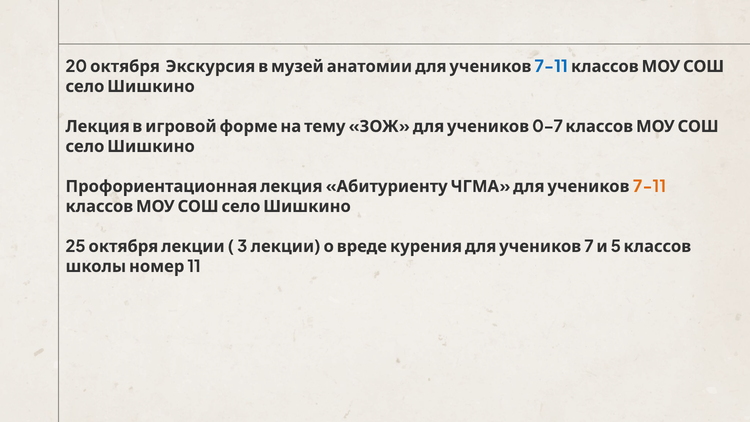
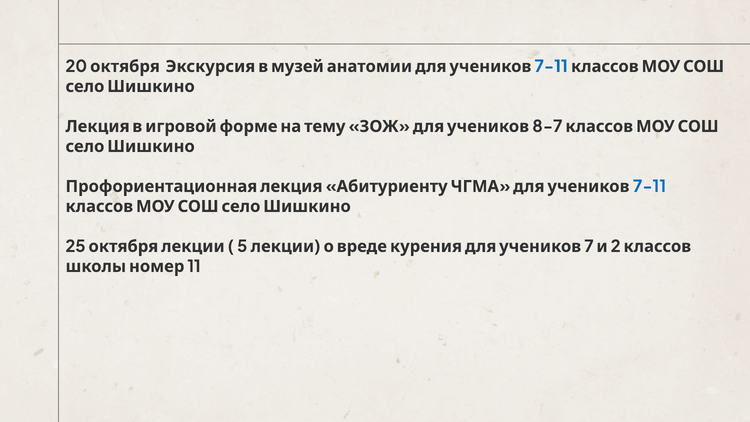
0-7: 0-7 -> 8-7
7-11 at (650, 186) colour: orange -> blue
3: 3 -> 5
5: 5 -> 2
